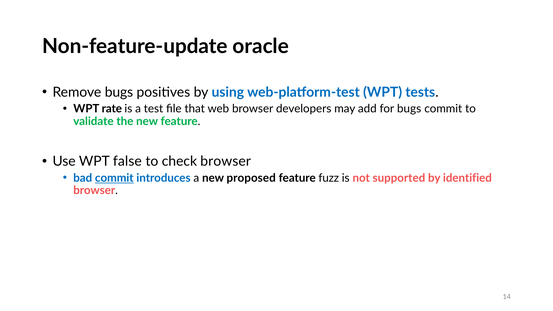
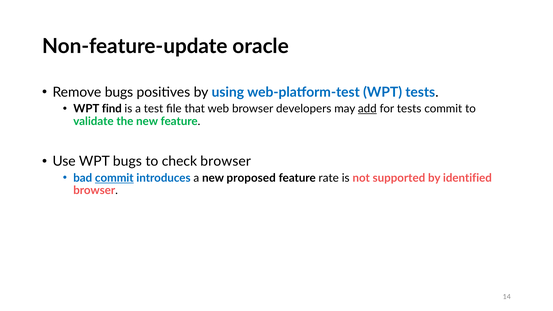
rate: rate -> find
add underline: none -> present
for bugs: bugs -> tests
WPT false: false -> bugs
fuzz: fuzz -> rate
